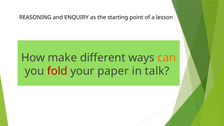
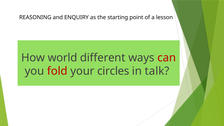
make: make -> world
can colour: orange -> red
paper: paper -> circles
